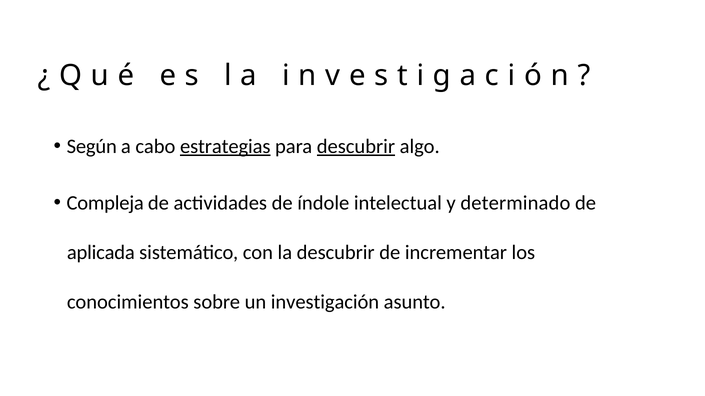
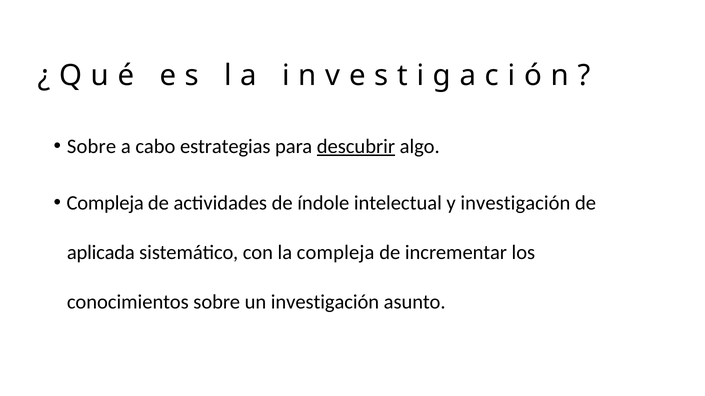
Según at (92, 147): Según -> Sobre
estrategias underline: present -> none
y determinado: determinado -> investigación
la descubrir: descubrir -> compleja
